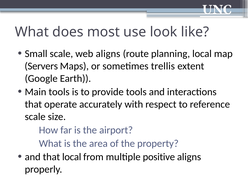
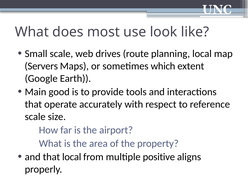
web aligns: aligns -> drives
trellis: trellis -> which
Main tools: tools -> good
